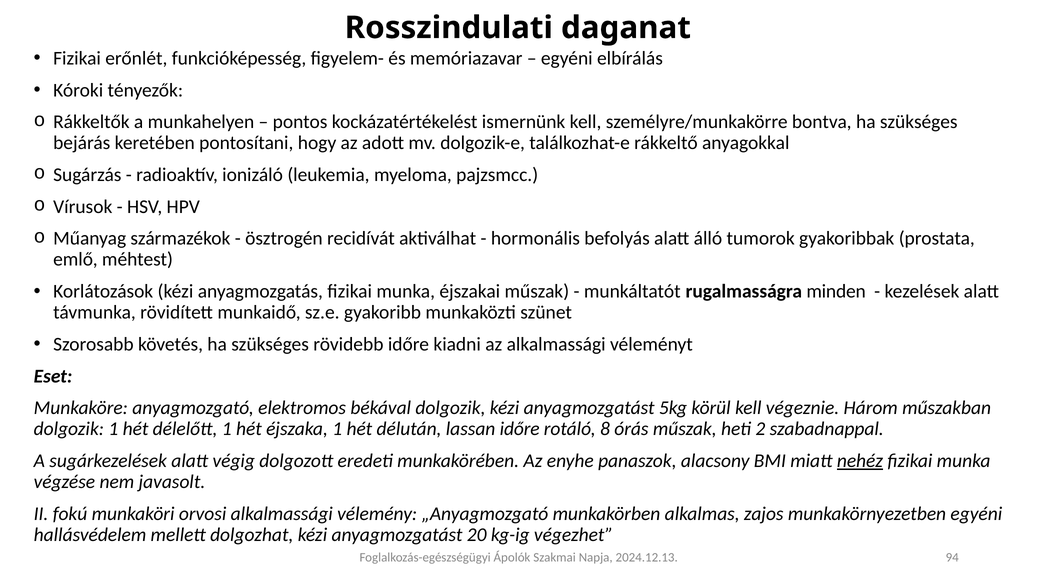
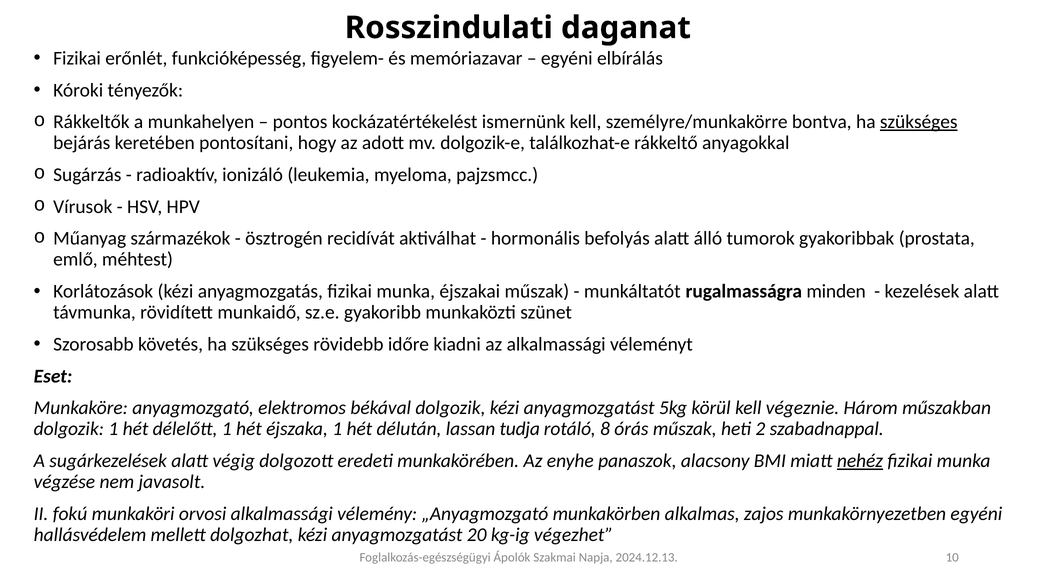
szükséges at (919, 122) underline: none -> present
lassan időre: időre -> tudja
94: 94 -> 10
